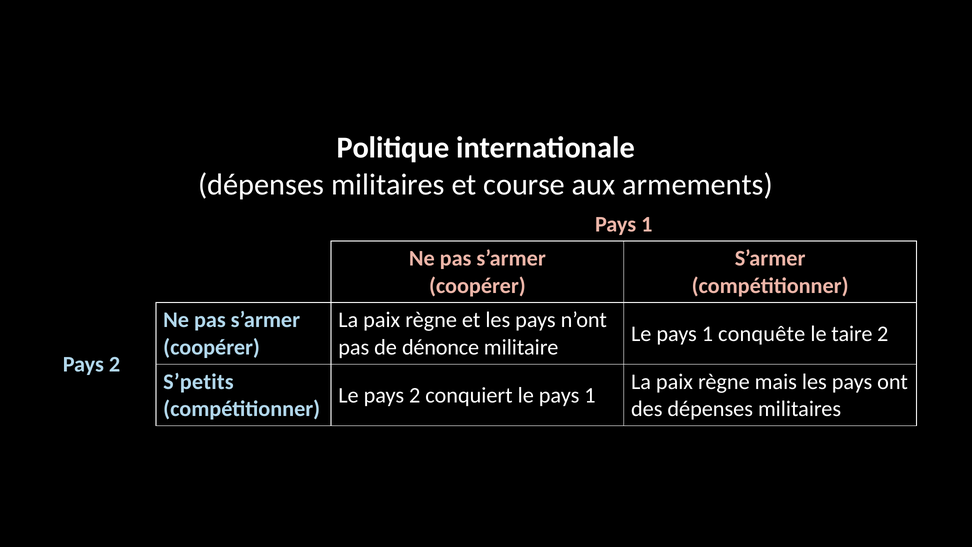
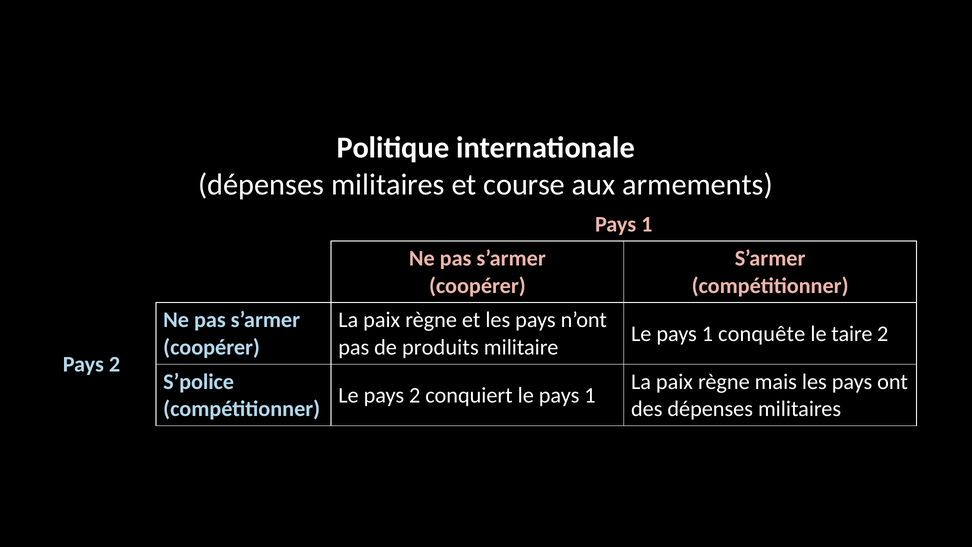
dénonce: dénonce -> produits
S’petits: S’petits -> S’police
